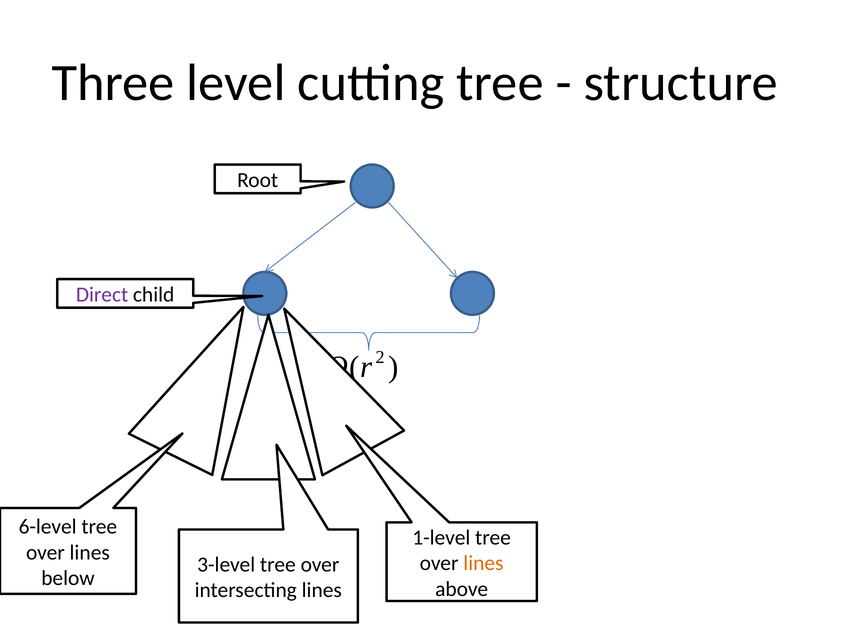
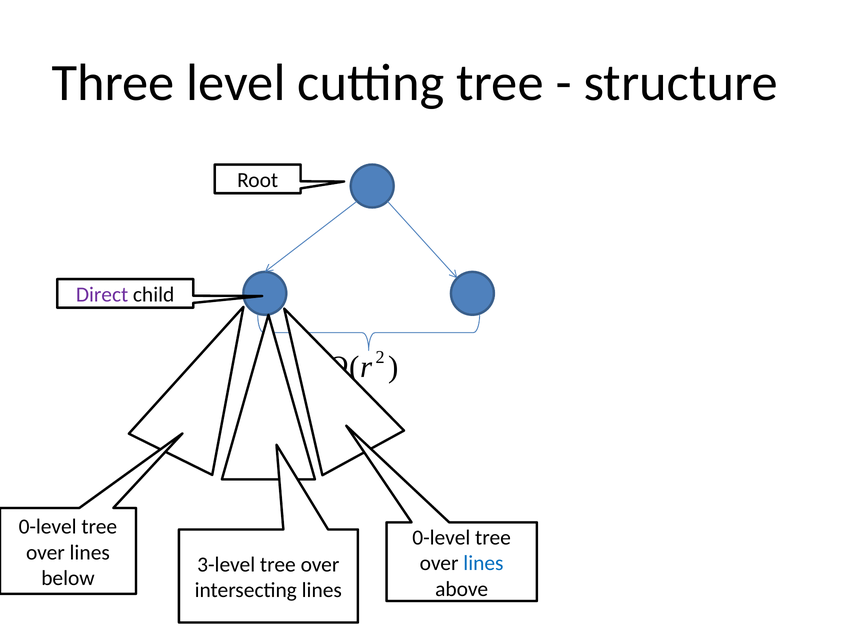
6-level at (48, 527): 6-level -> 0-level
1-level at (441, 538): 1-level -> 0-level
lines at (483, 563) colour: orange -> blue
